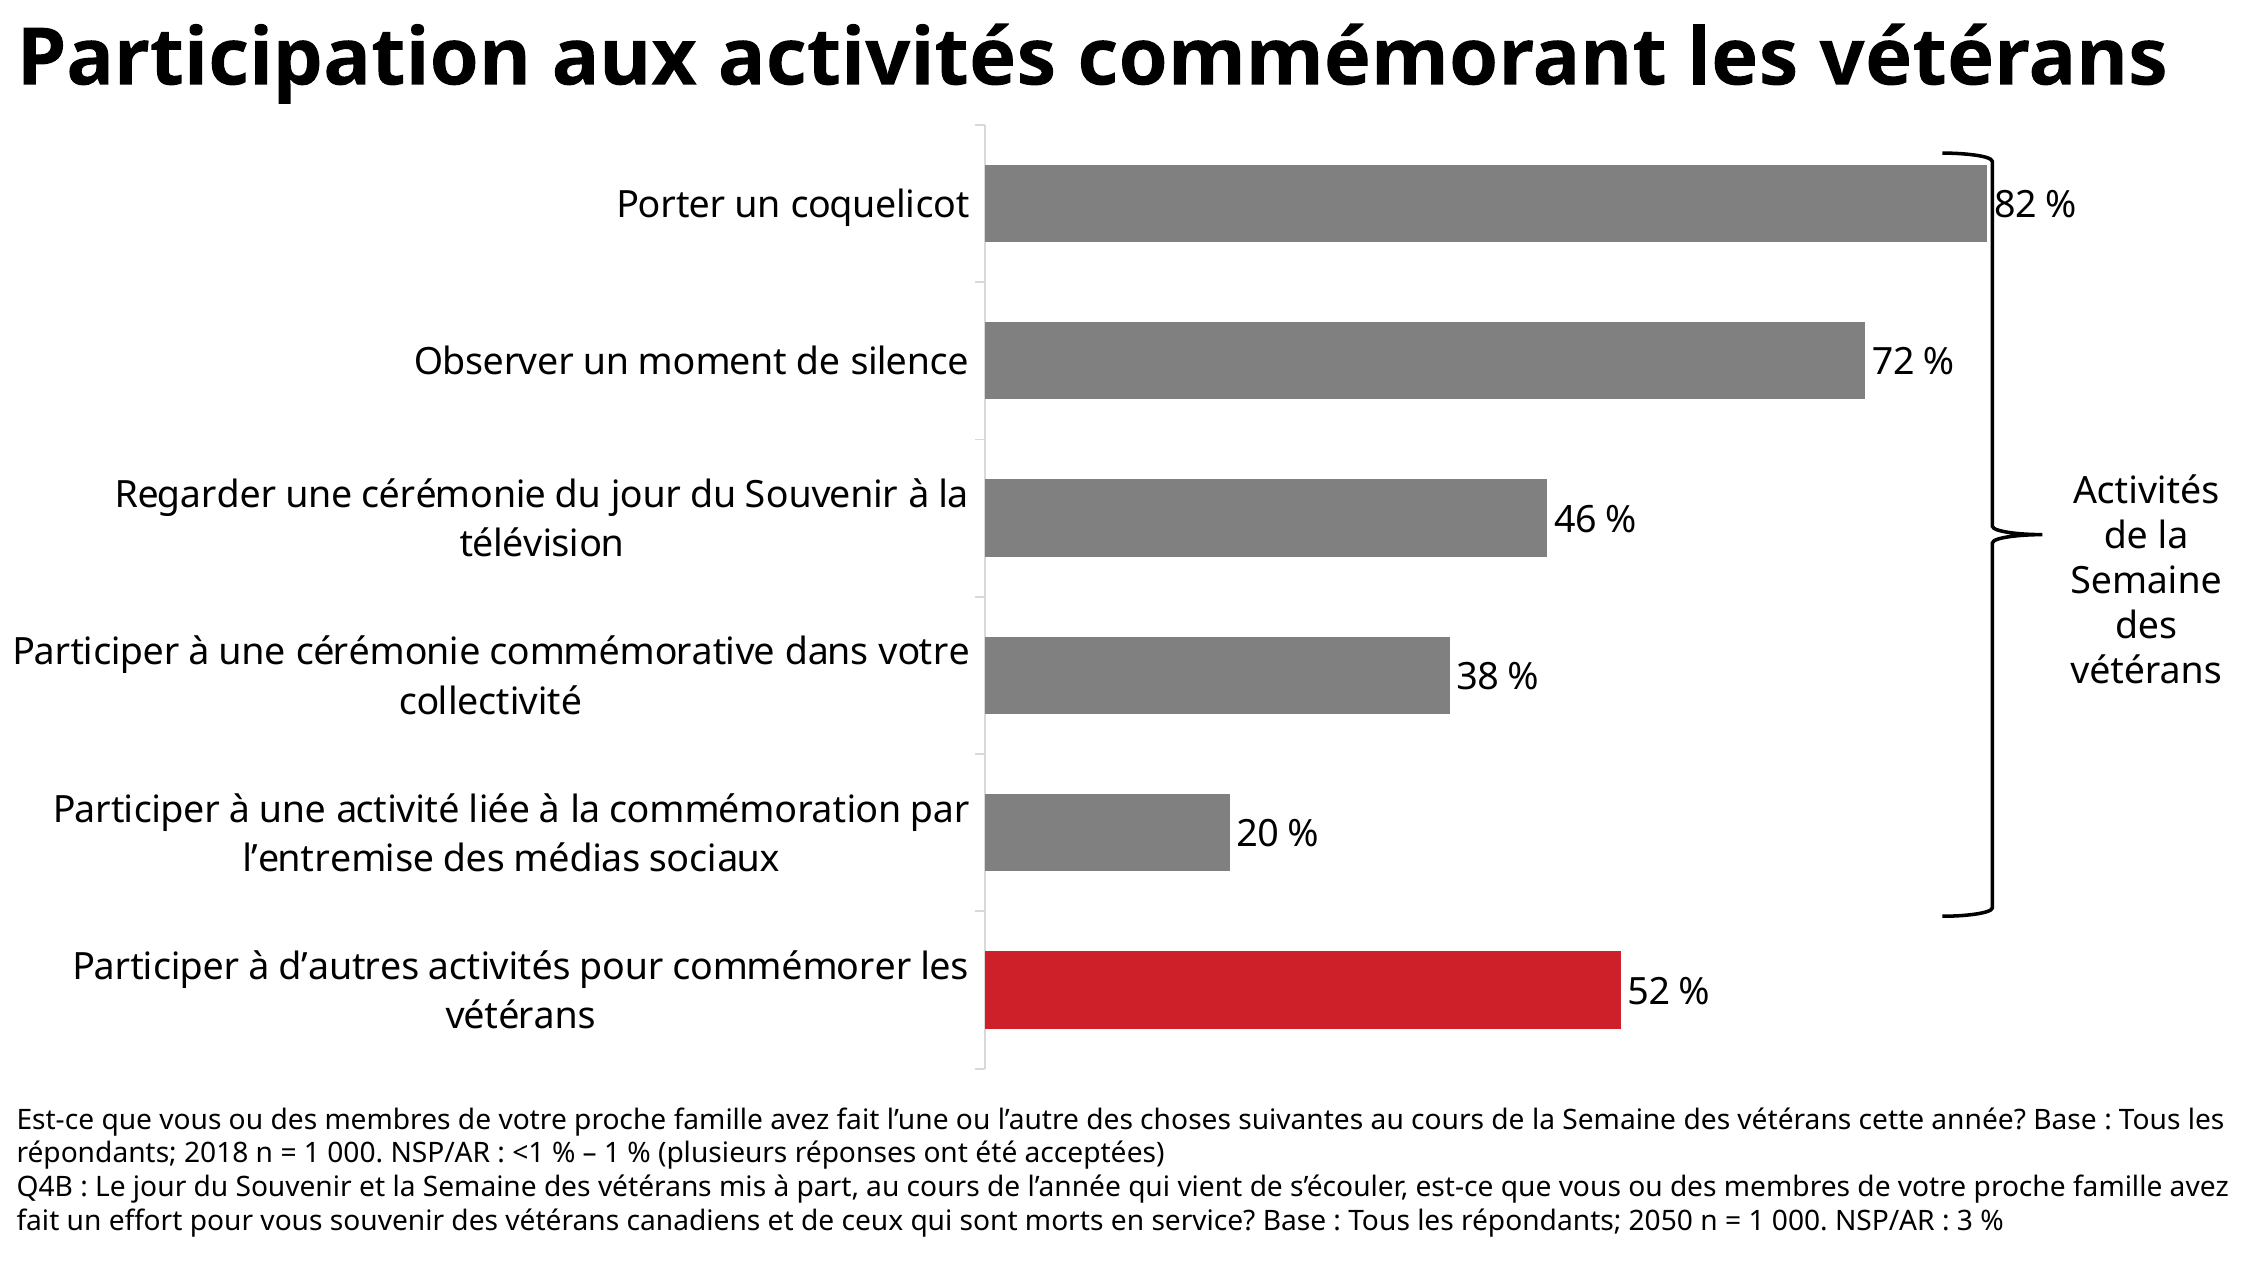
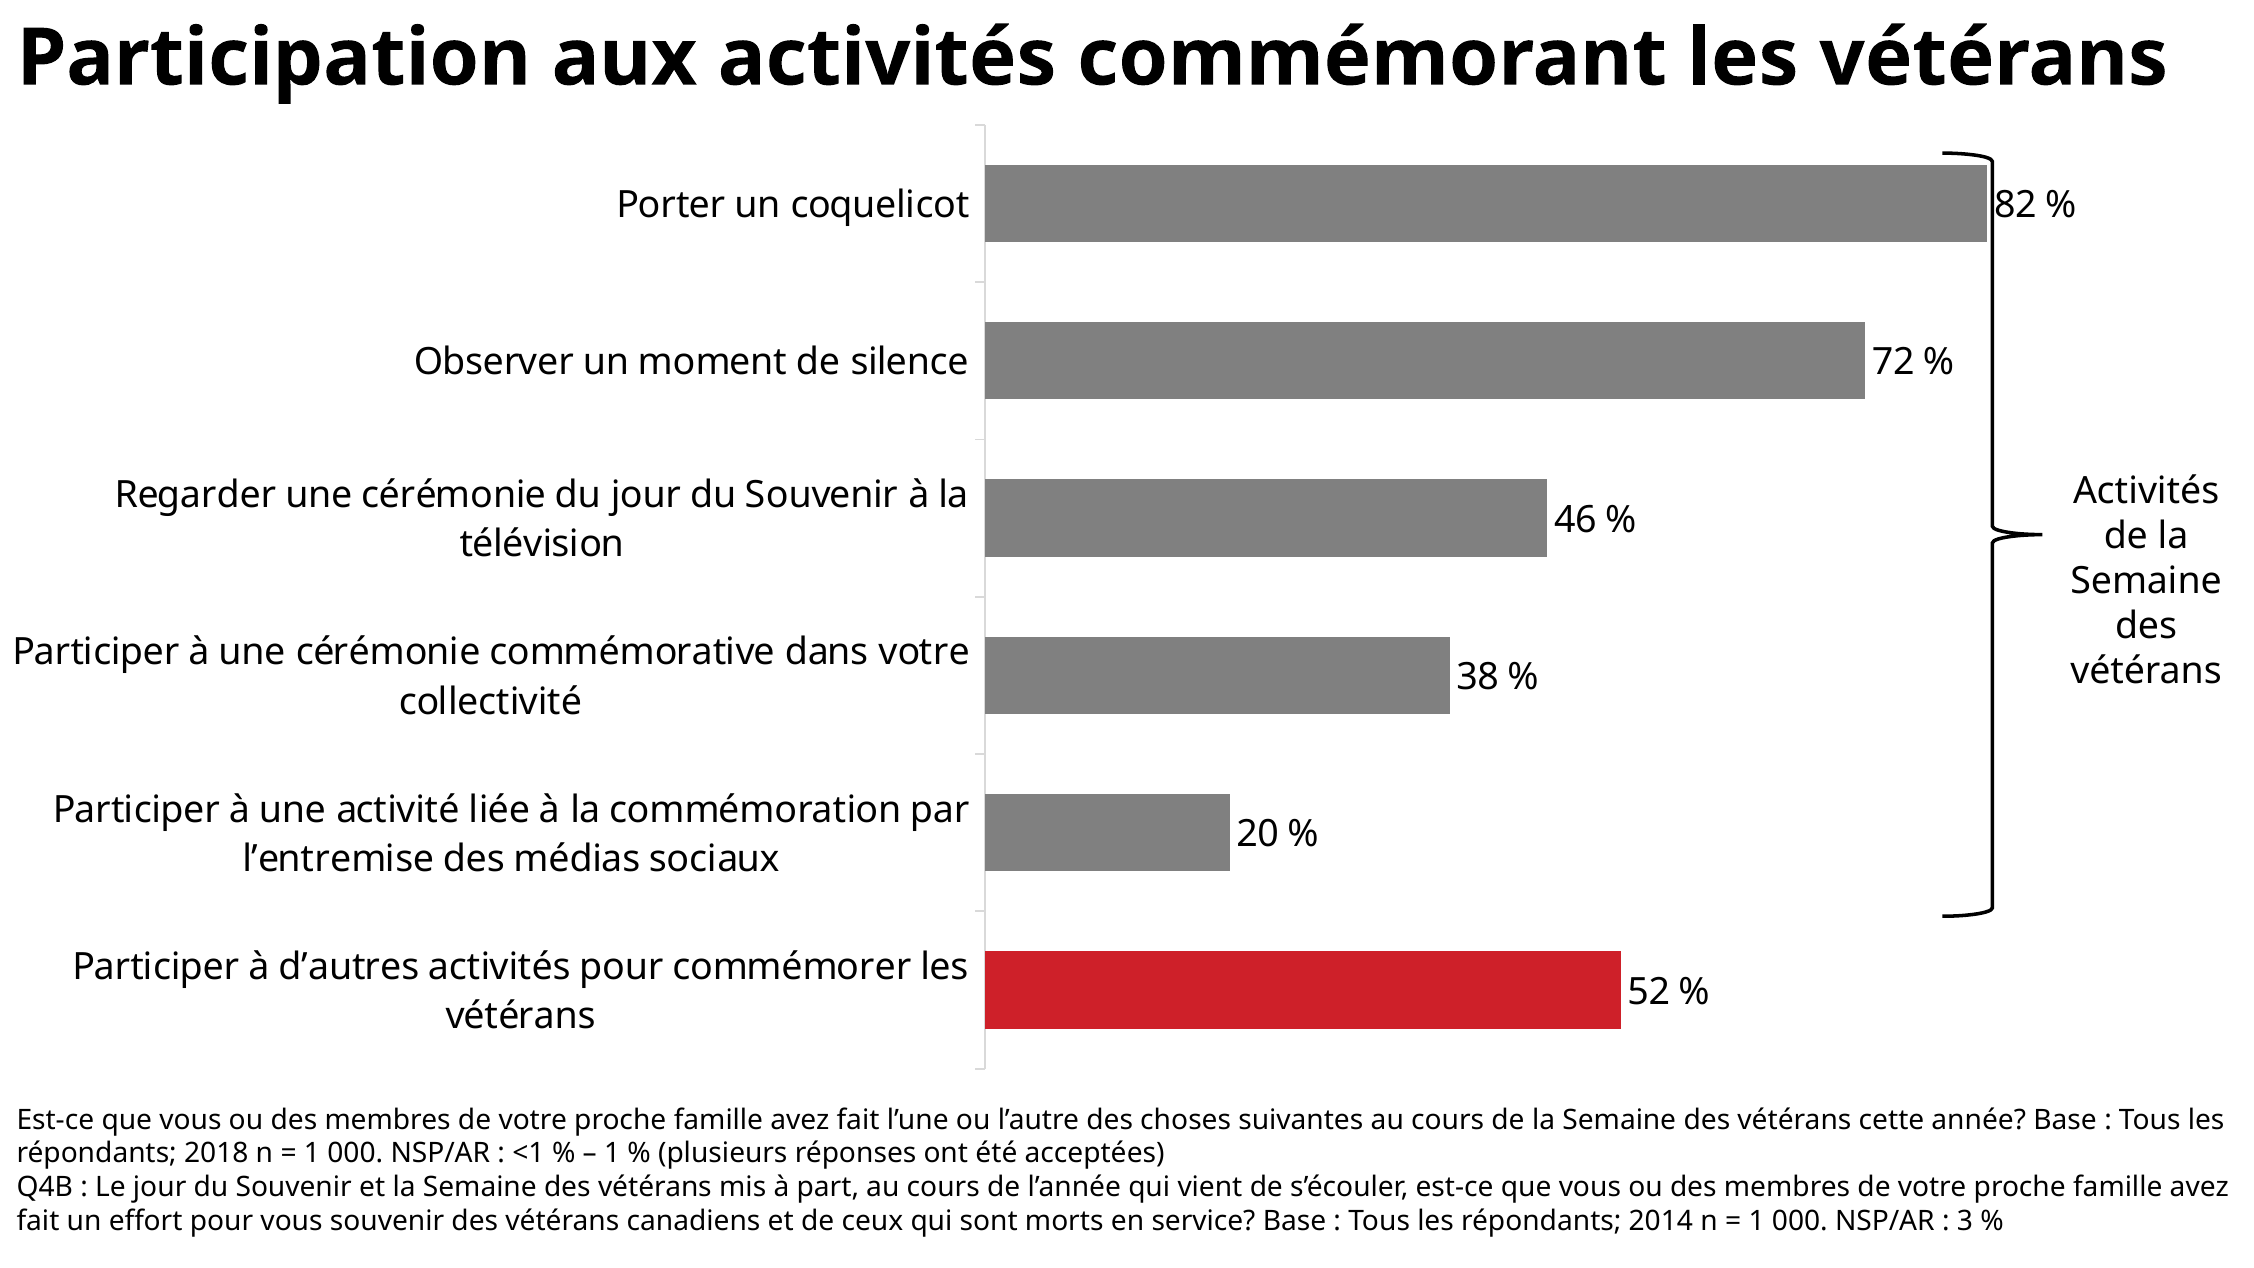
2050: 2050 -> 2014
